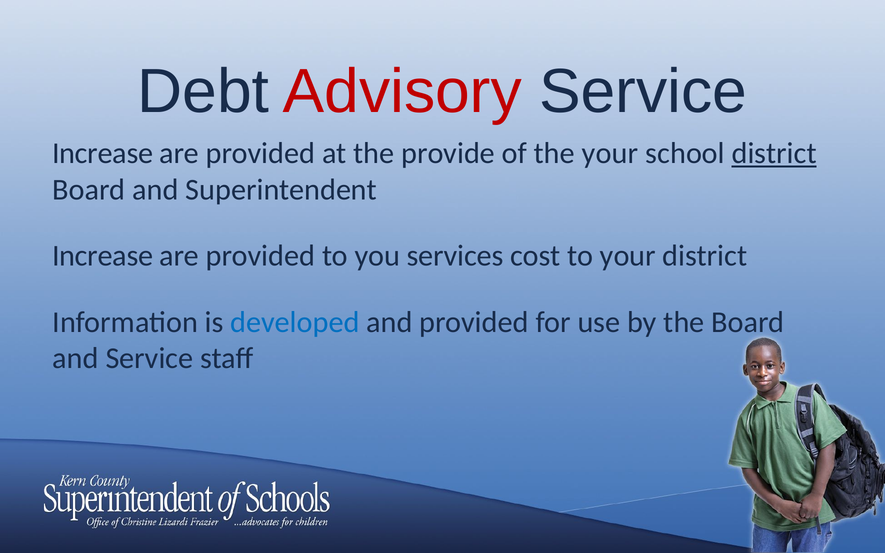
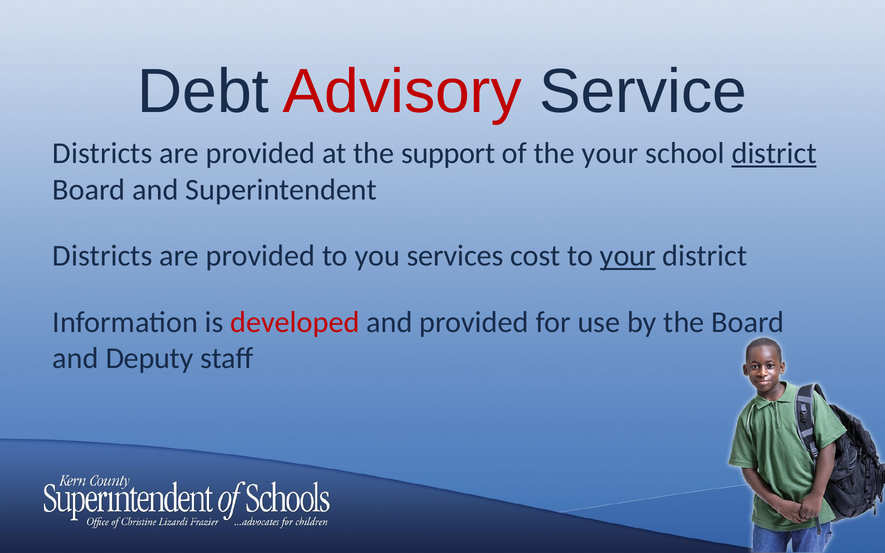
Increase at (103, 154): Increase -> Districts
provide: provide -> support
Increase at (103, 256): Increase -> Districts
your at (628, 256) underline: none -> present
developed colour: blue -> red
and Service: Service -> Deputy
